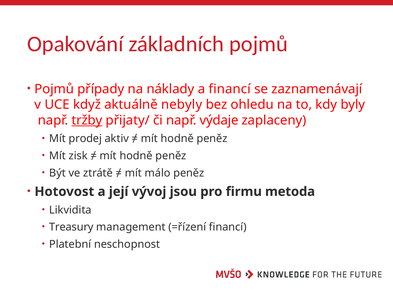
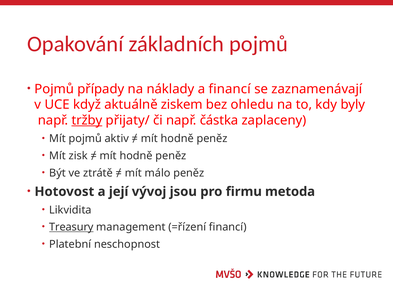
nebyly: nebyly -> ziskem
výdaje: výdaje -> částka
Mít prodej: prodej -> pojmů
Treasury underline: none -> present
